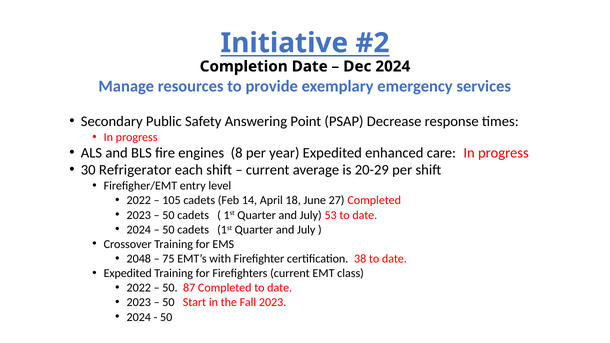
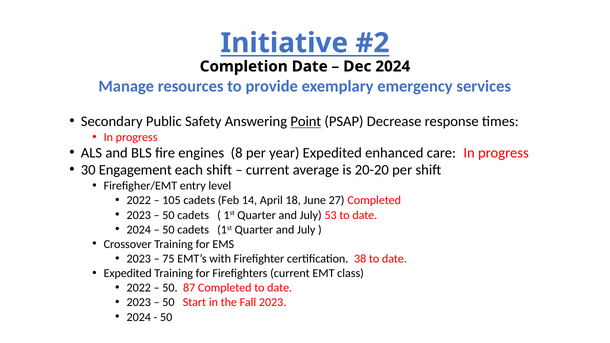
Point underline: none -> present
Refrigerator: Refrigerator -> Engagement
20-29: 20-29 -> 20-20
2048 at (139, 259): 2048 -> 2023
